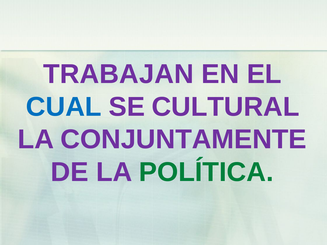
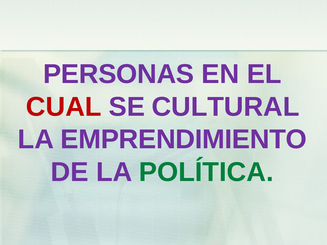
TRABAJAN: TRABAJAN -> PERSONAS
CUAL colour: blue -> red
CONJUNTAMENTE: CONJUNTAMENTE -> EMPRENDIMIENTO
